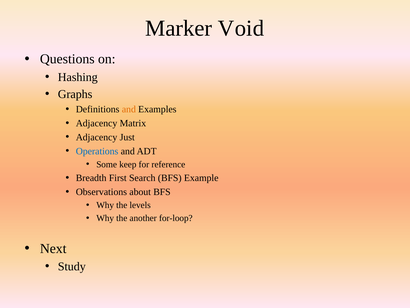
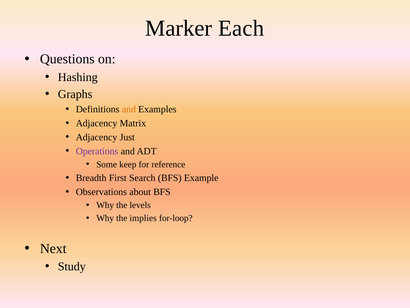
Void: Void -> Each
Operations colour: blue -> purple
another: another -> implies
